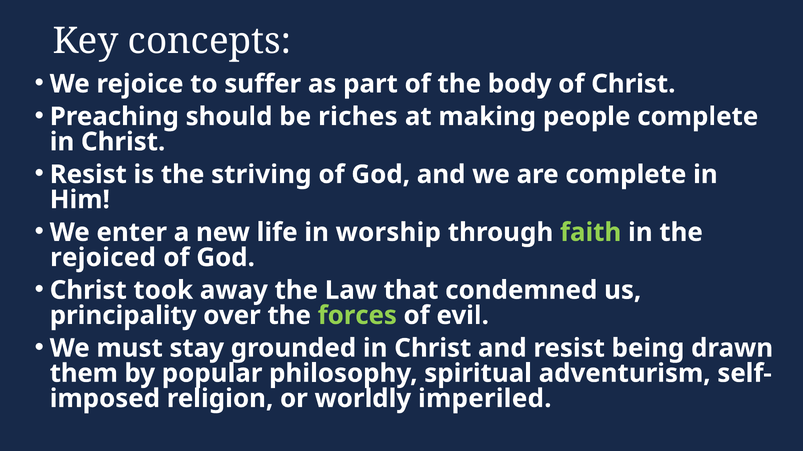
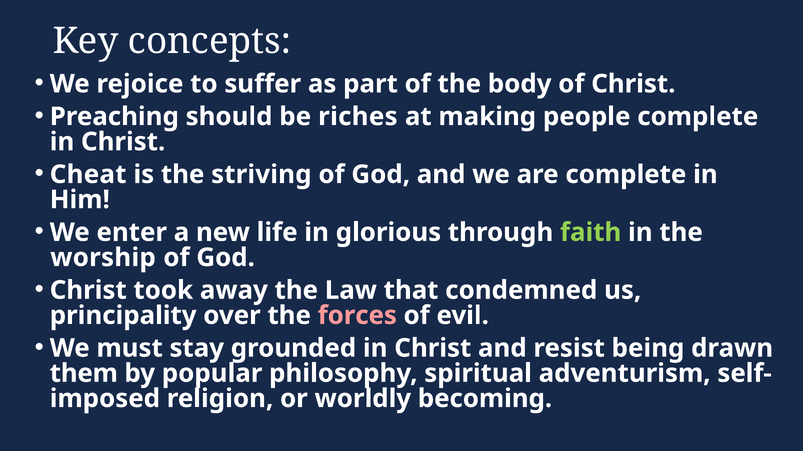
Resist at (88, 175): Resist -> Cheat
worship: worship -> glorious
rejoiced: rejoiced -> worship
forces colour: light green -> pink
imperiled: imperiled -> becoming
